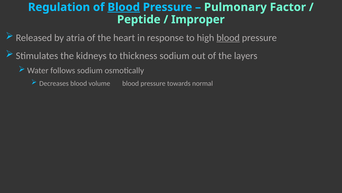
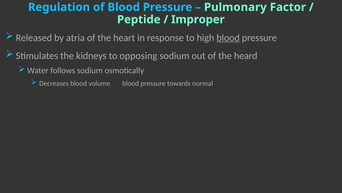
Blood at (124, 7) underline: present -> none
thickness: thickness -> opposing
layers: layers -> heard
